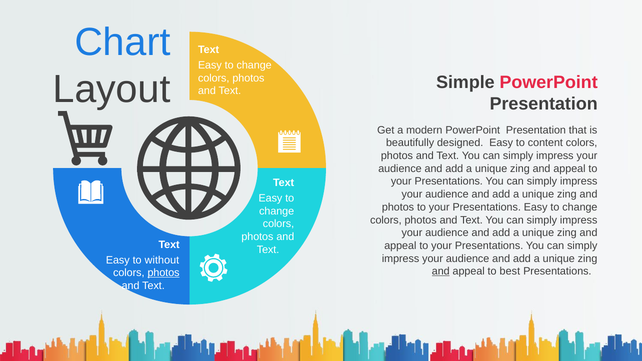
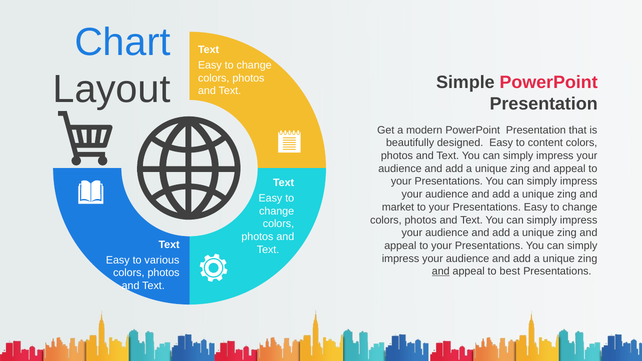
photos at (398, 207): photos -> market
without: without -> various
photos at (164, 273) underline: present -> none
